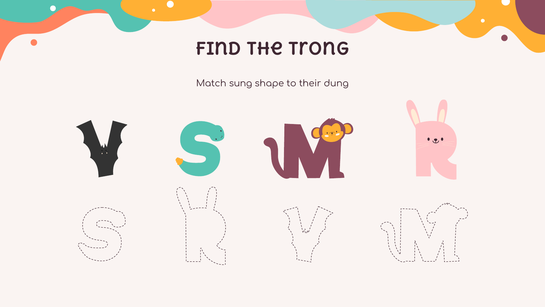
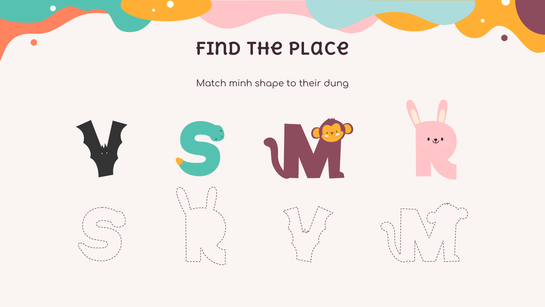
trong: trong -> place
sung: sung -> minh
